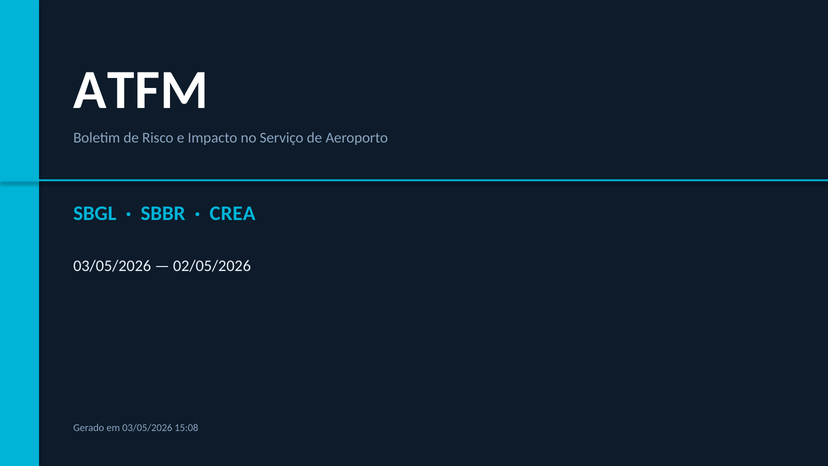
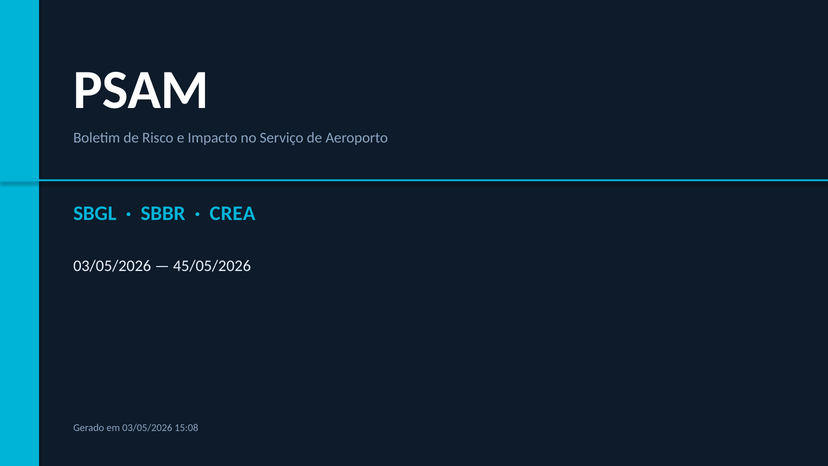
ATFM: ATFM -> PSAM
02/05/2026: 02/05/2026 -> 45/05/2026
